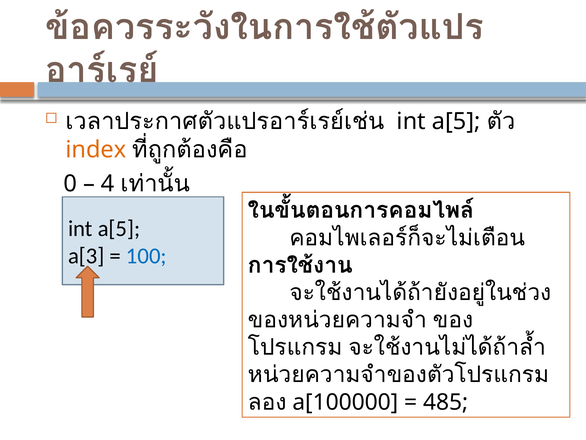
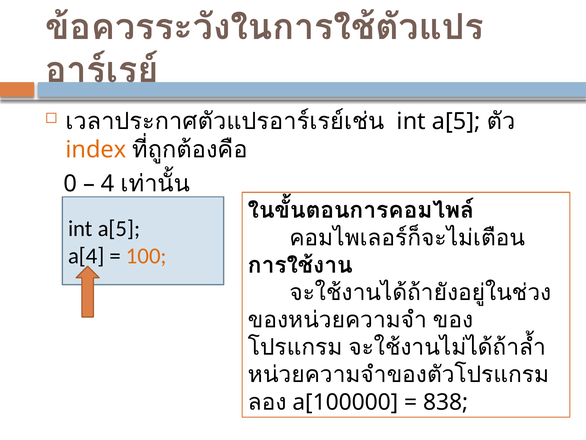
a[3: a[3 -> a[4
100 colour: blue -> orange
485: 485 -> 838
